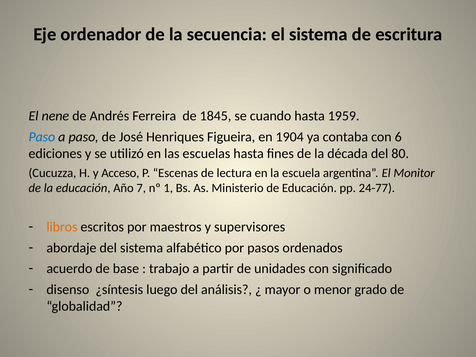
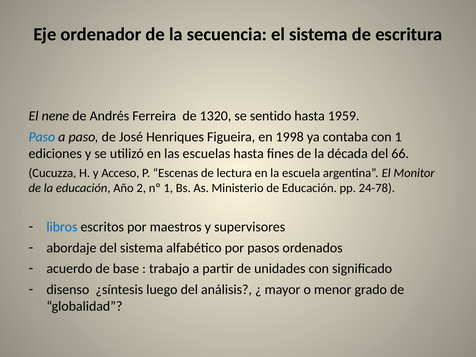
1845: 1845 -> 1320
cuando: cuando -> sentido
1904: 1904 -> 1998
con 6: 6 -> 1
80: 80 -> 66
7: 7 -> 2
24-77: 24-77 -> 24-78
libros colour: orange -> blue
